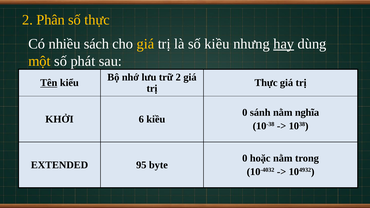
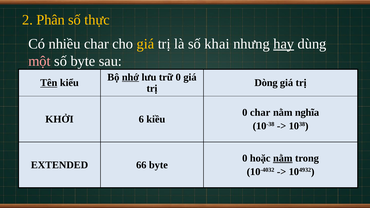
nhiều sách: sách -> char
số kiều: kiều -> khai
một colour: yellow -> pink
số phát: phát -> byte
nhớ underline: none -> present
trữ 2: 2 -> 0
Thực at (266, 83): Thực -> Dòng
0 sánh: sánh -> char
nằm at (283, 158) underline: none -> present
95: 95 -> 66
